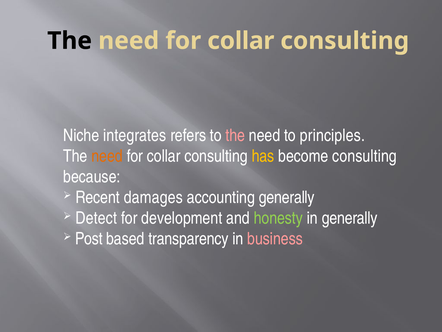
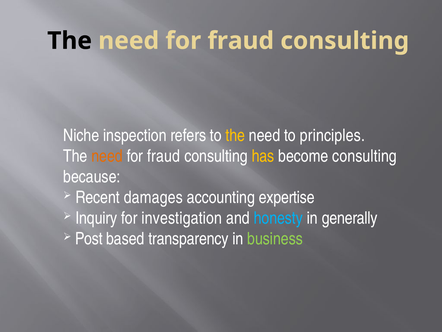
collar at (241, 41): collar -> fraud
integrates: integrates -> inspection
the at (235, 135) colour: pink -> yellow
collar at (164, 156): collar -> fraud
accounting generally: generally -> expertise
Detect: Detect -> Inquiry
development: development -> investigation
honesty colour: light green -> light blue
business colour: pink -> light green
